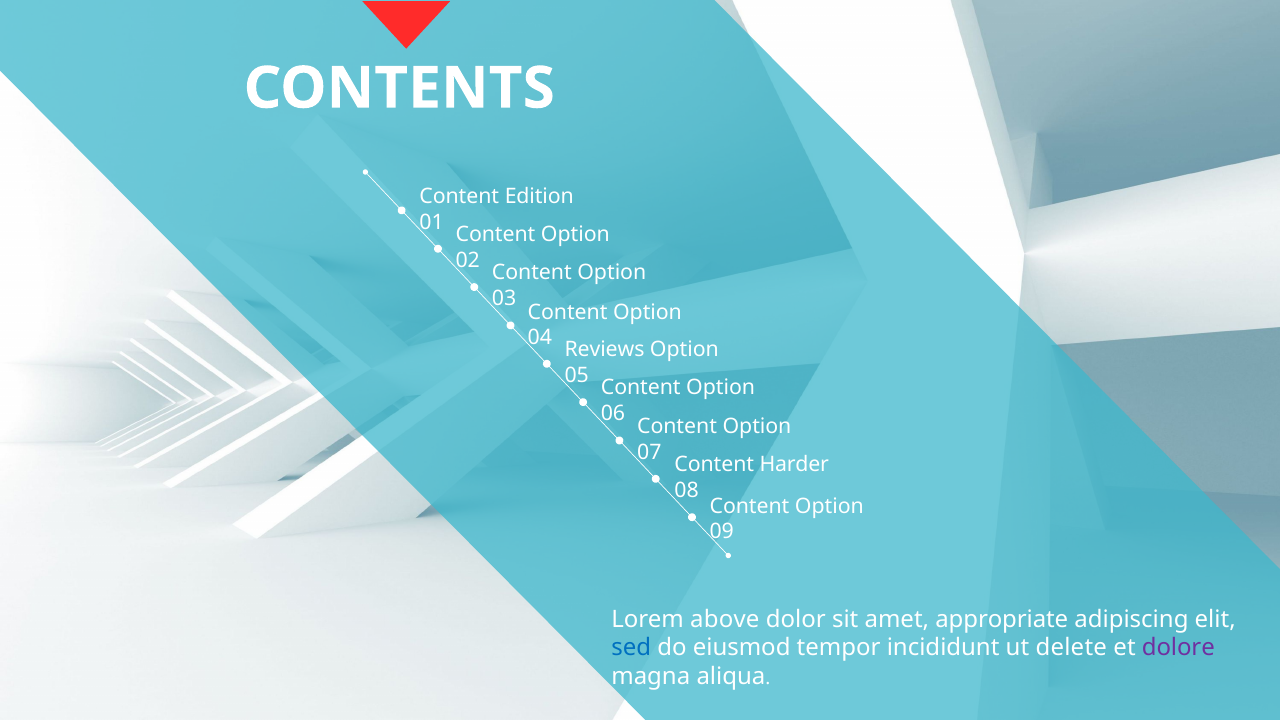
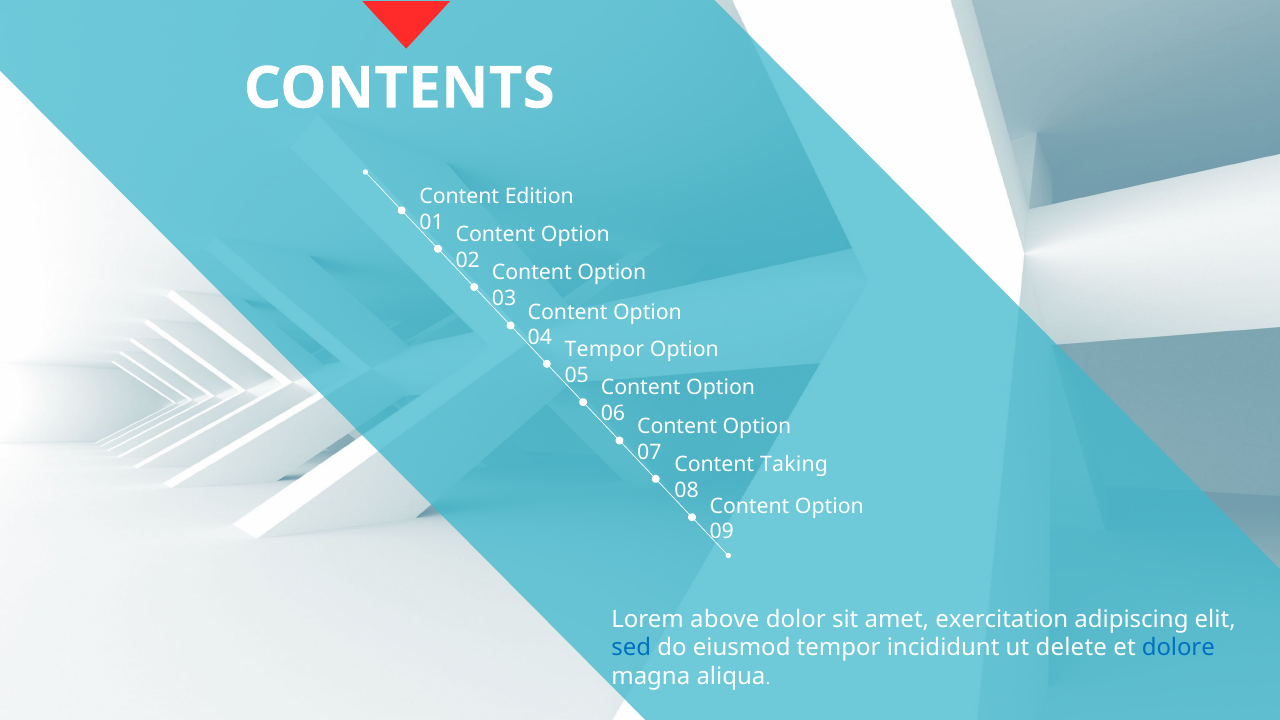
Reviews at (605, 350): Reviews -> Tempor
Harder: Harder -> Taking
appropriate: appropriate -> exercitation
dolore colour: purple -> blue
